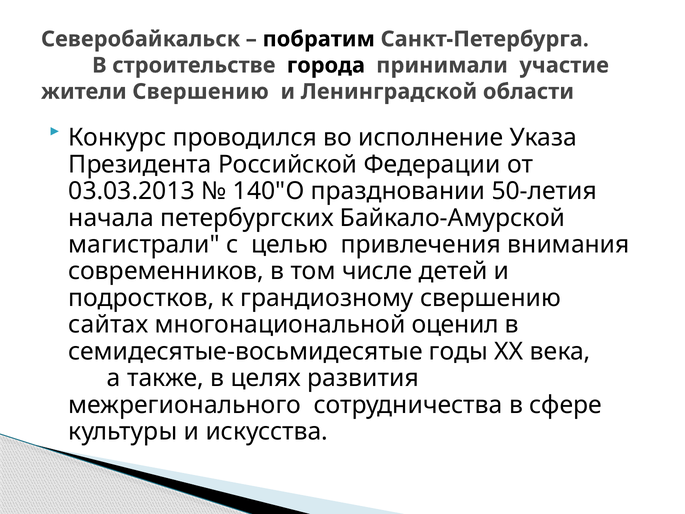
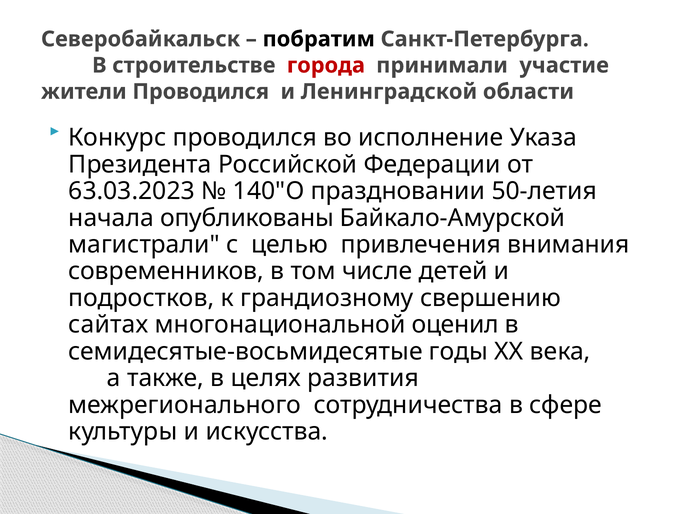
города colour: black -> red
жители Свершению: Свершению -> Проводился
03.03.2013: 03.03.2013 -> 63.03.2023
петербургских: петербургских -> опубликованы
